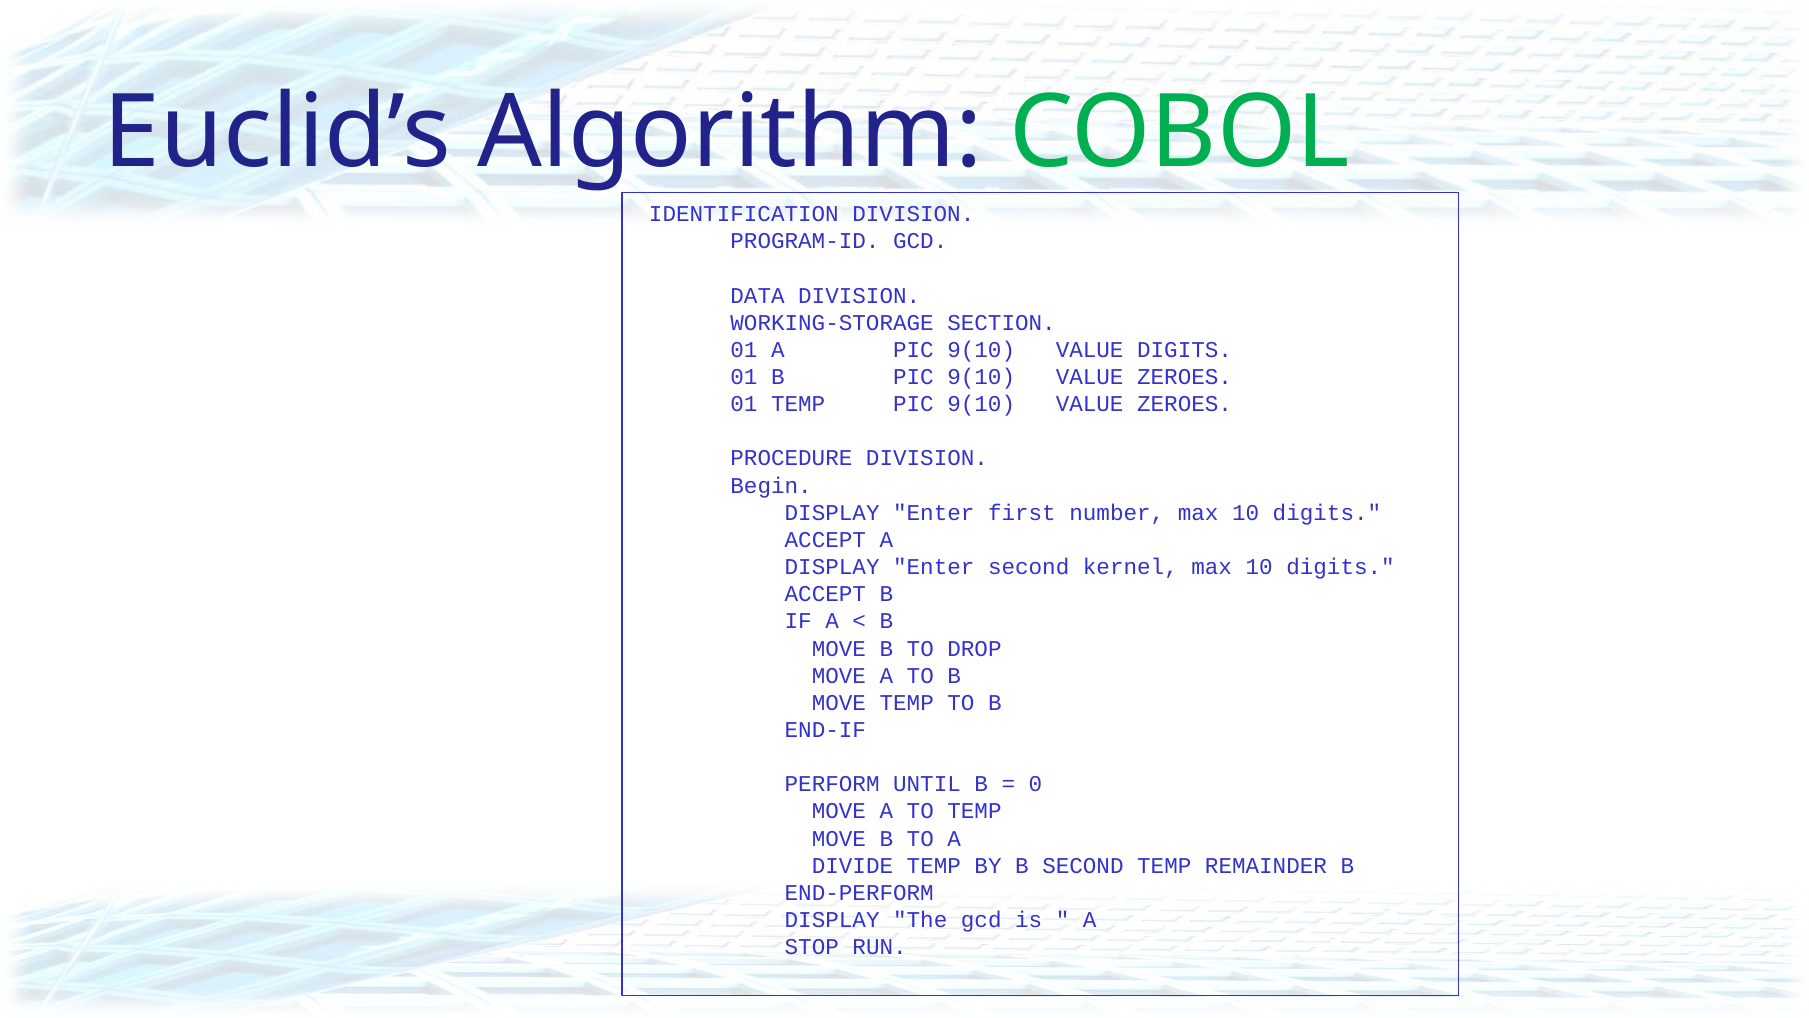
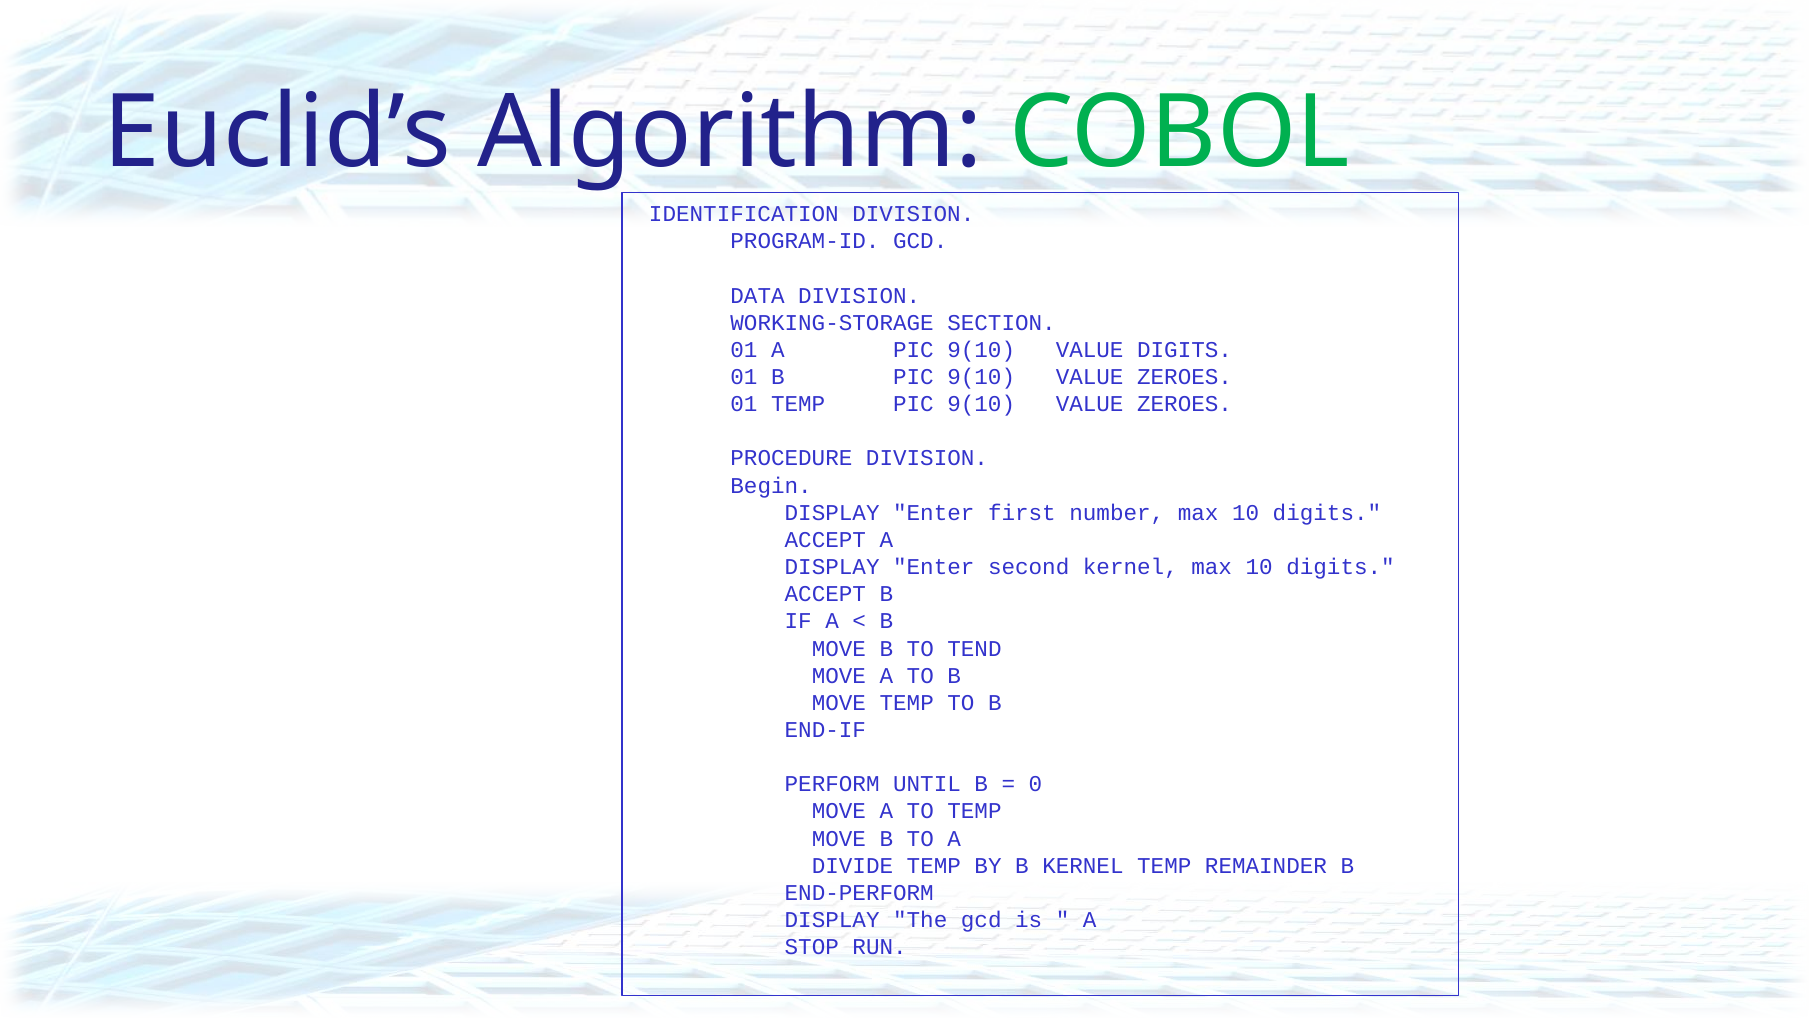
DROP: DROP -> TEND
B SECOND: SECOND -> KERNEL
